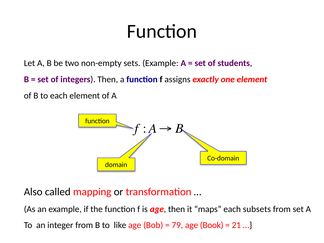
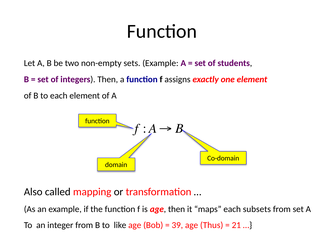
79: 79 -> 39
Book: Book -> Thus
